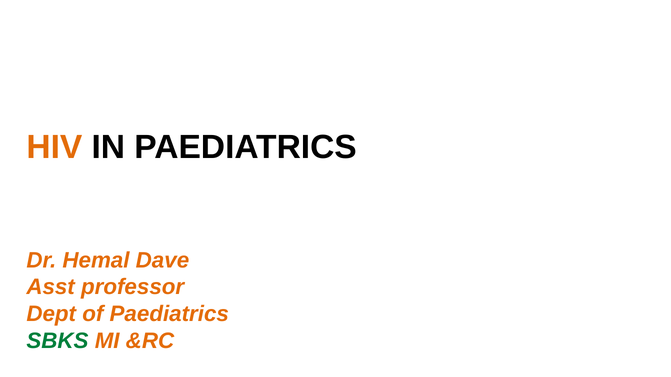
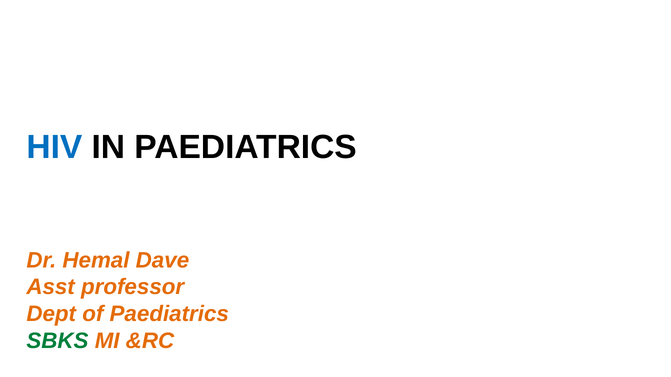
HIV colour: orange -> blue
